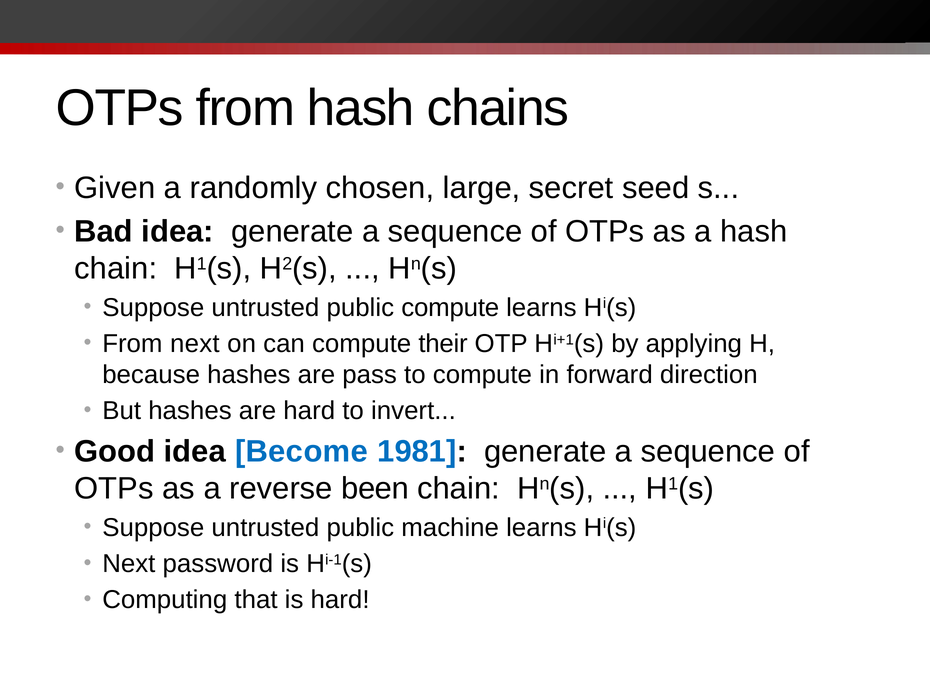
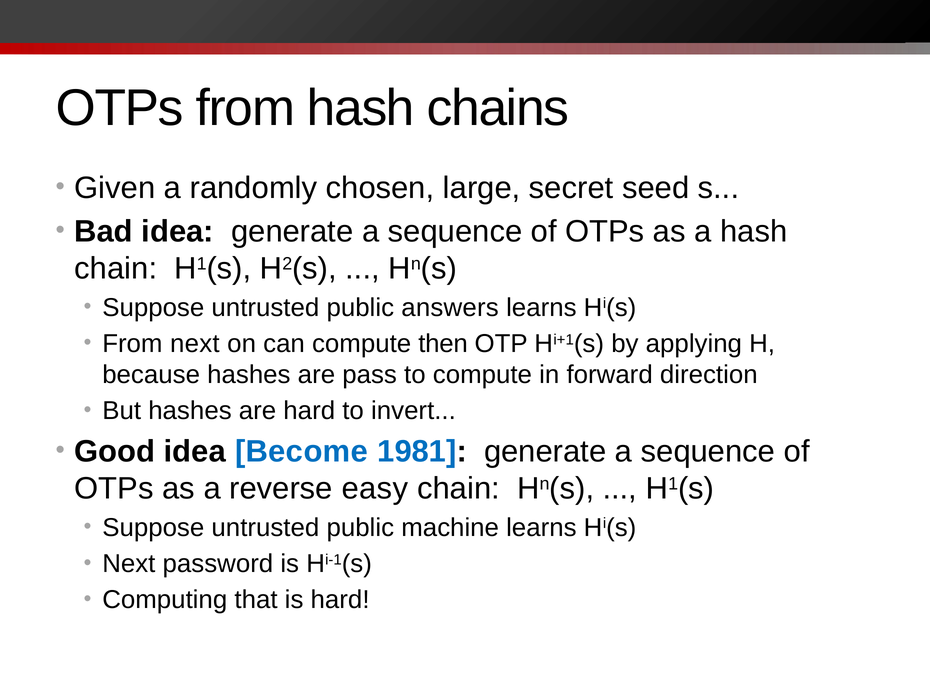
public compute: compute -> answers
their: their -> then
been: been -> easy
